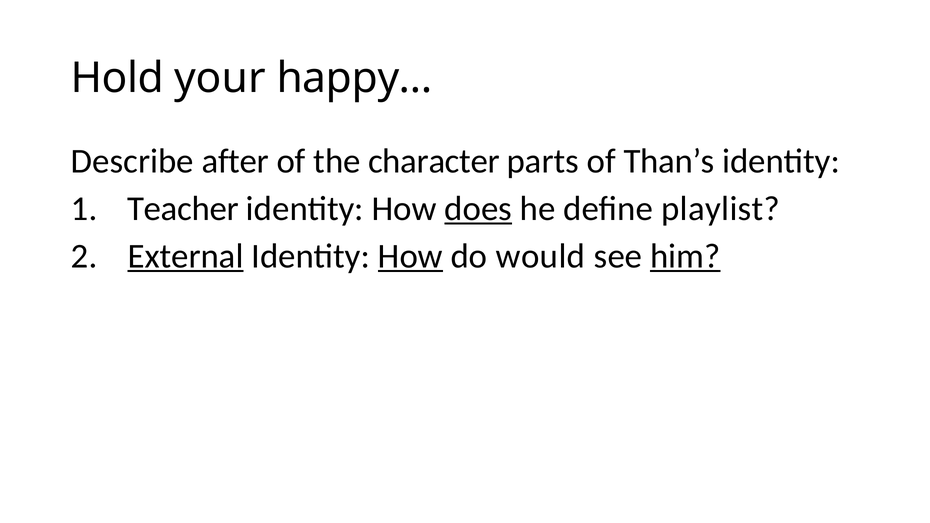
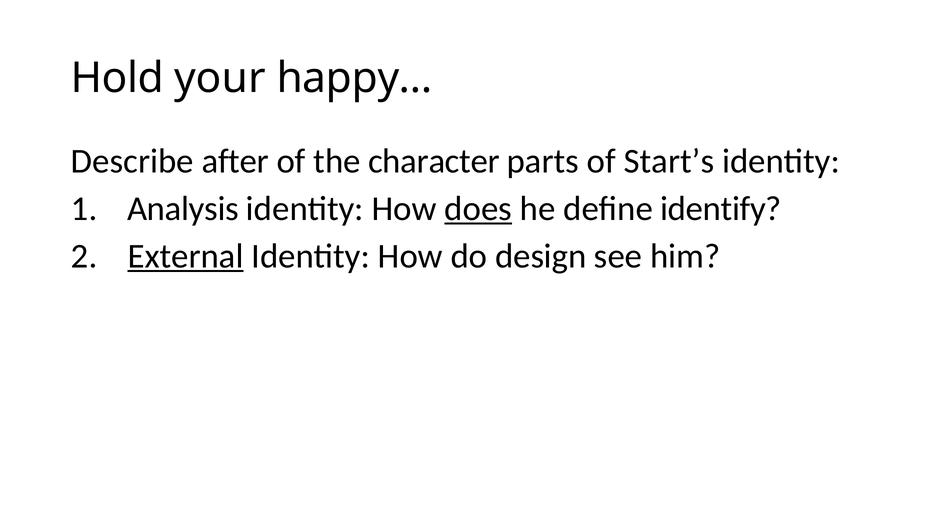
Than’s: Than’s -> Start’s
Teacher: Teacher -> Analysis
playlist: playlist -> identify
How at (410, 256) underline: present -> none
would: would -> design
him underline: present -> none
